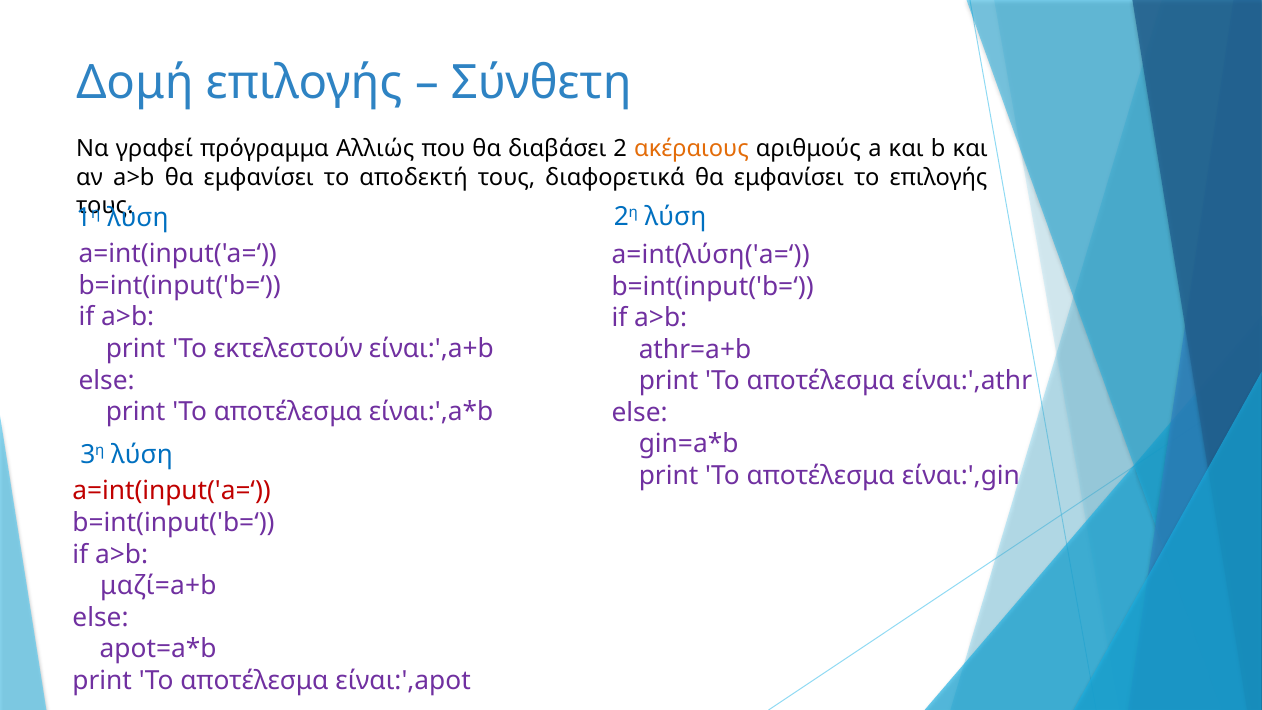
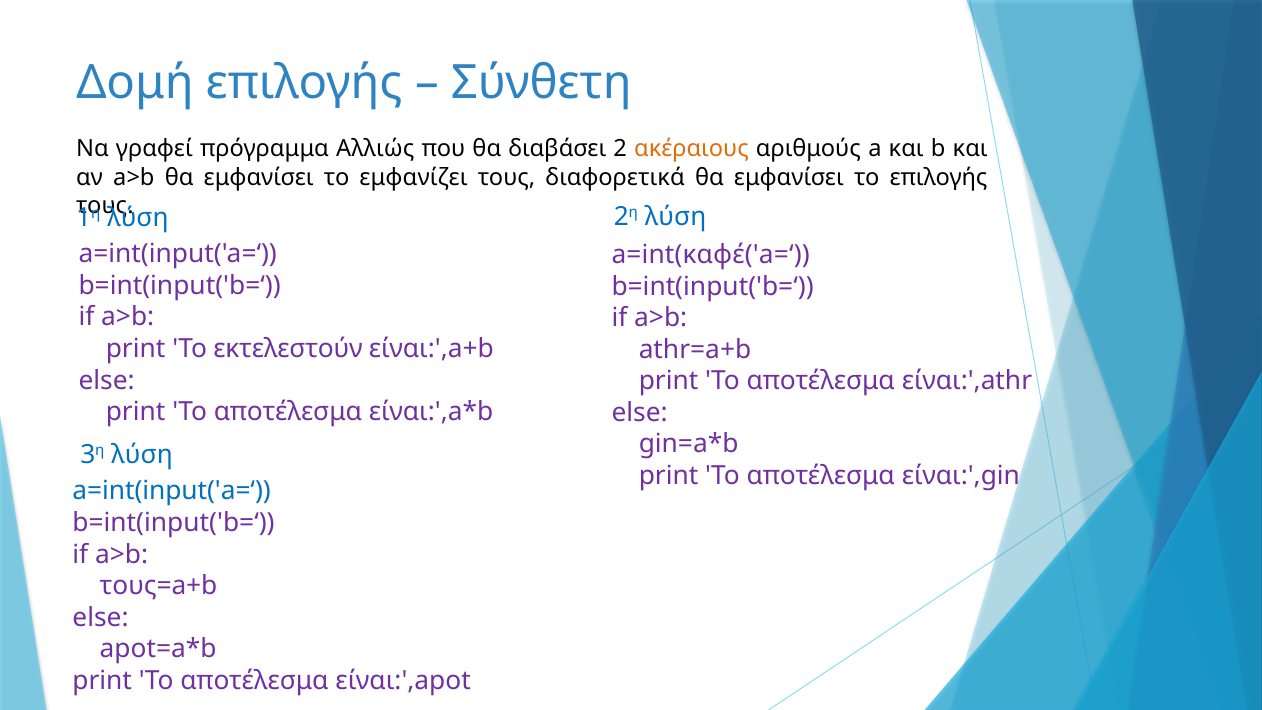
αποδεκτή: αποδεκτή -> εμφανίζει
a=int(λύση('a=‘: a=int(λύση('a=‘ -> a=int(καφέ('a=‘
a=int(input('a=‘ at (172, 491) colour: red -> blue
μαζί=a+b: μαζί=a+b -> τους=a+b
